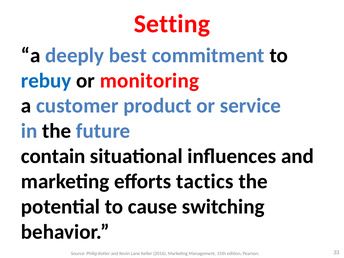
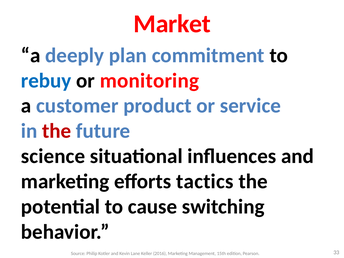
Setting: Setting -> Market
best: best -> plan
the at (57, 131) colour: black -> red
contain: contain -> science
